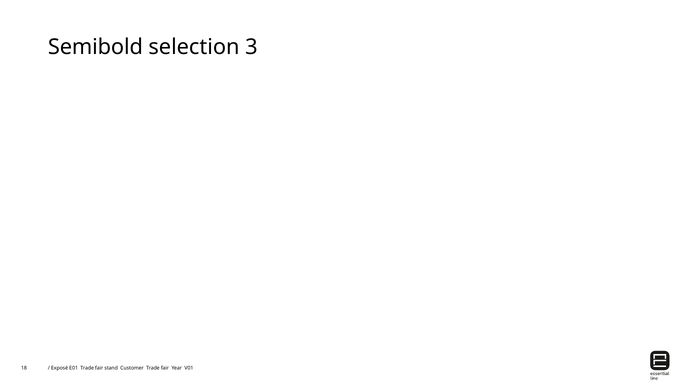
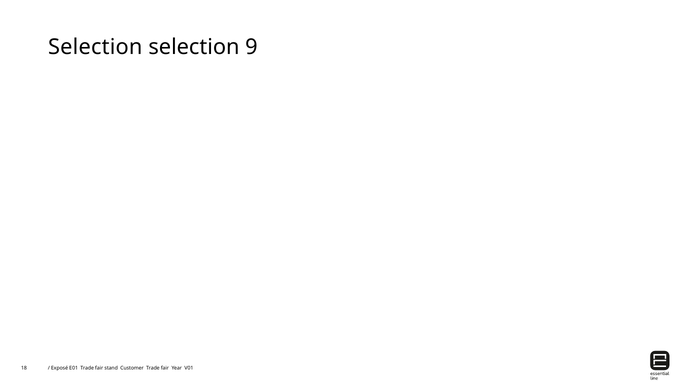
Semibold at (95, 47): Semibold -> Selection
3: 3 -> 9
